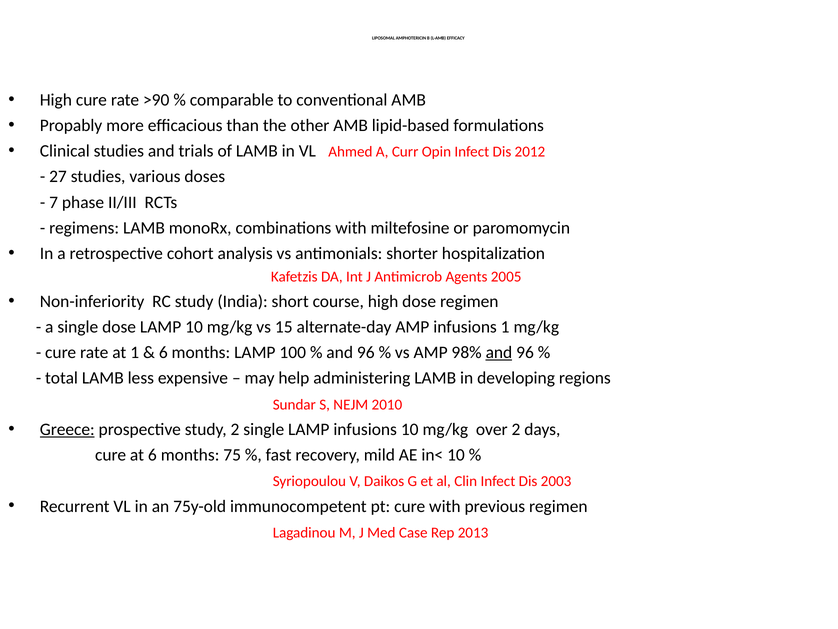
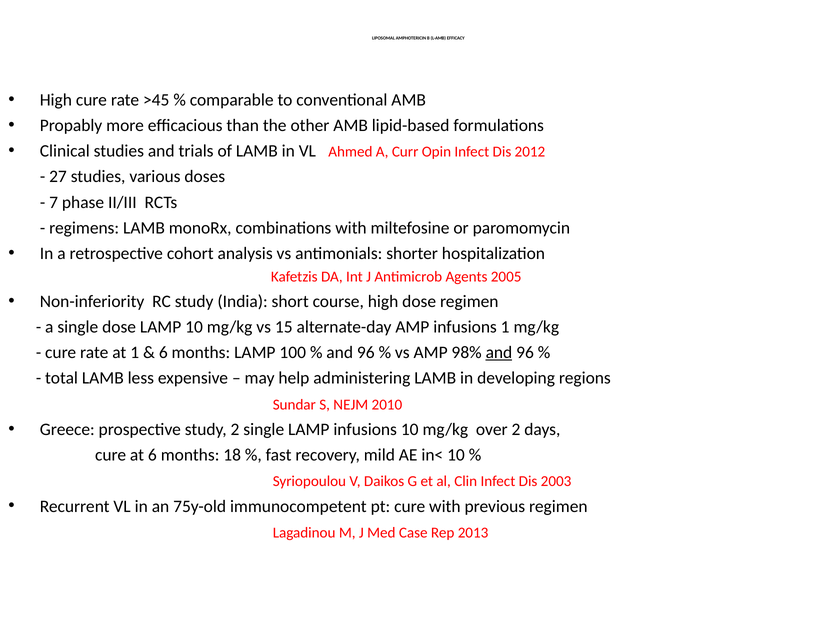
>90: >90 -> >45
Greece underline: present -> none
75: 75 -> 18
